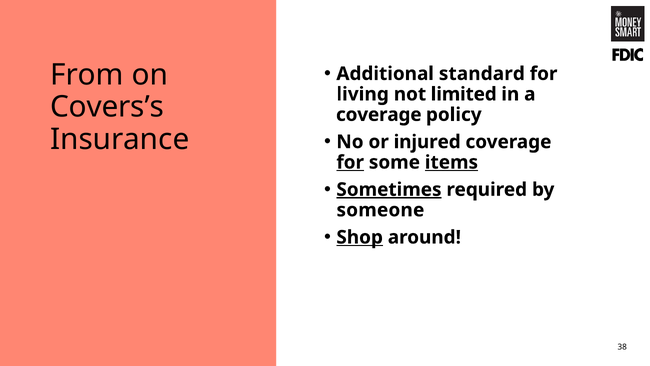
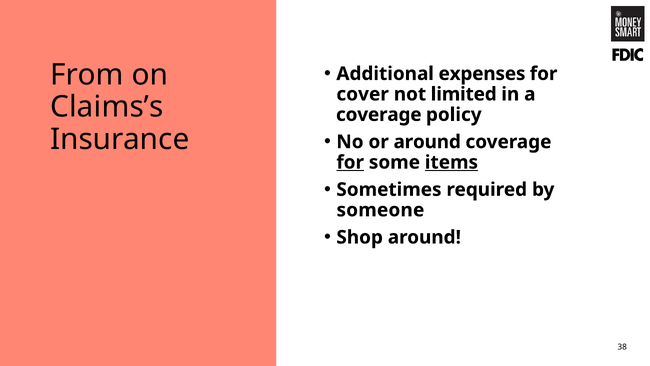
standard: standard -> expenses
living: living -> cover
Covers’s: Covers’s -> Claims’s
or injured: injured -> around
Sometimes underline: present -> none
Shop underline: present -> none
